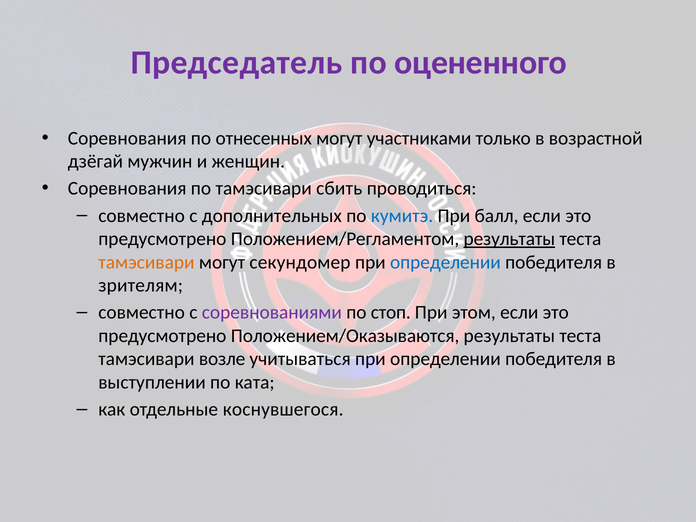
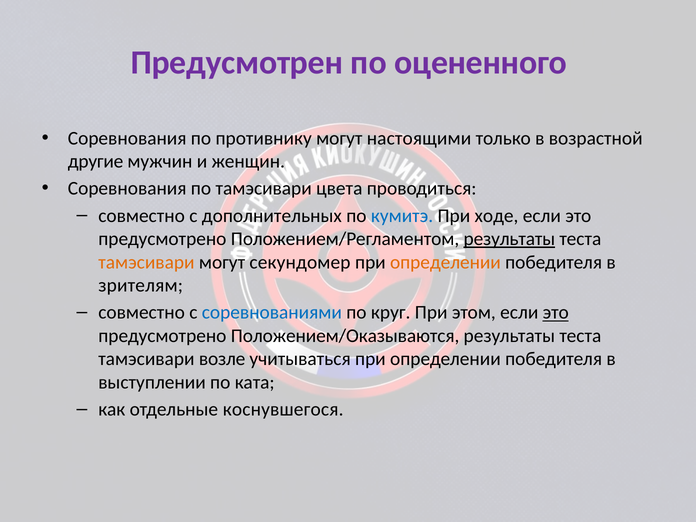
Председатель: Председатель -> Предусмотрен
отнесенных: отнесенных -> противнику
участниками: участниками -> настоящими
дзёгай: дзёгай -> другие
сбить: сбить -> цвета
балл: балл -> ходе
определении at (445, 262) colour: blue -> orange
соревнованиями colour: purple -> blue
стоп: стоп -> круг
это at (556, 313) underline: none -> present
